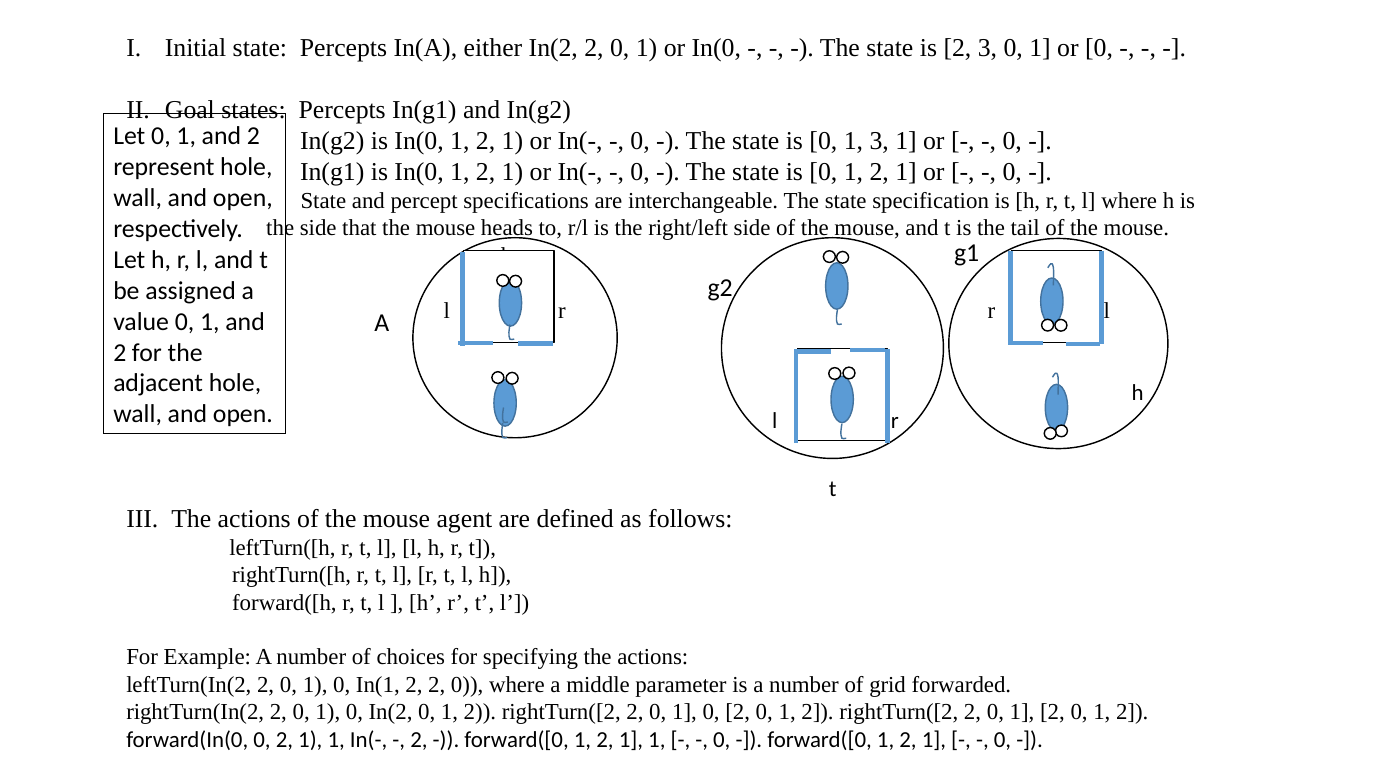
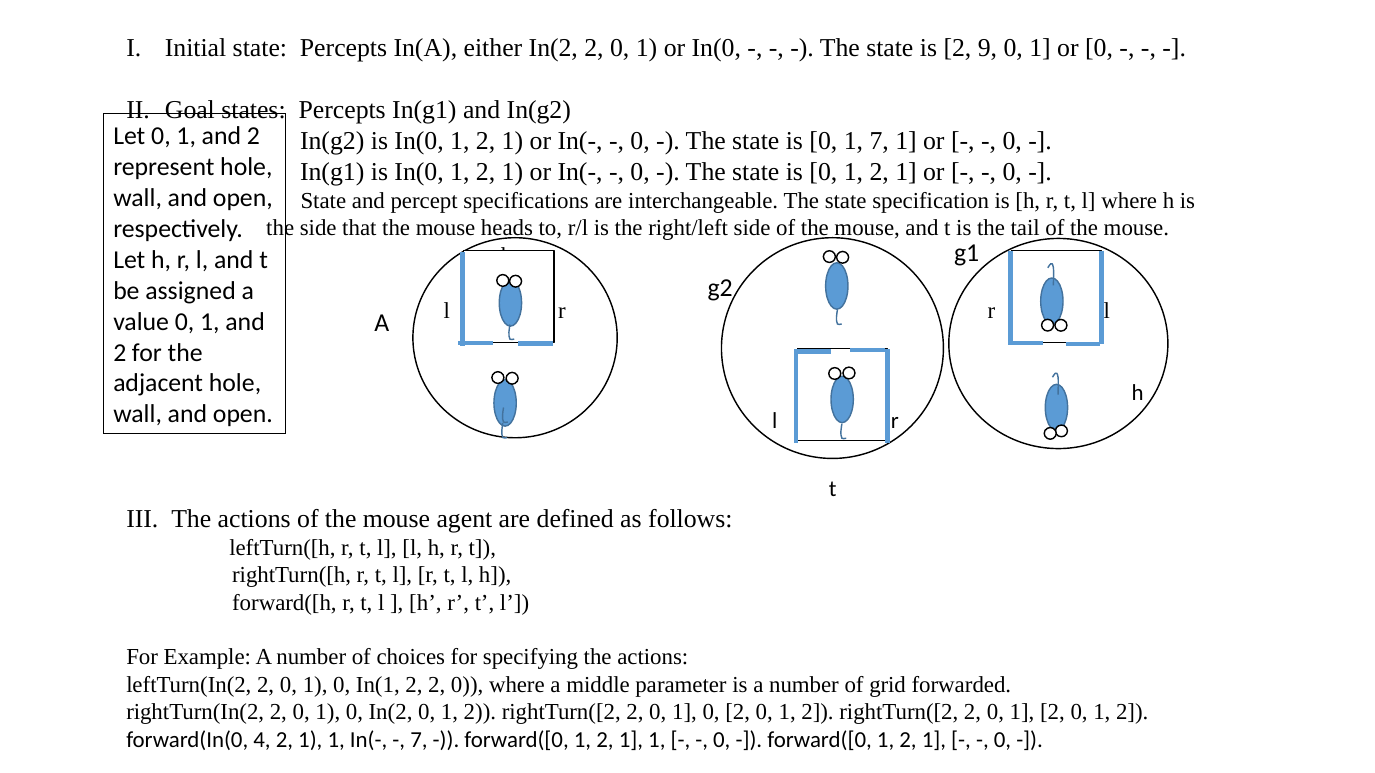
2 3: 3 -> 9
1 3: 3 -> 7
forward(In(0 0: 0 -> 4
2 at (419, 740): 2 -> 7
